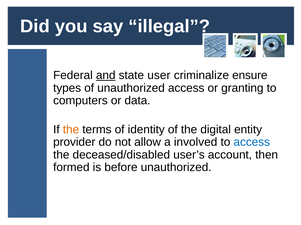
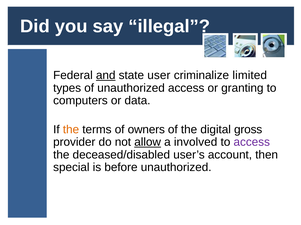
ensure: ensure -> limited
identity: identity -> owners
entity: entity -> gross
allow underline: none -> present
access at (252, 143) colour: blue -> purple
formed: formed -> special
